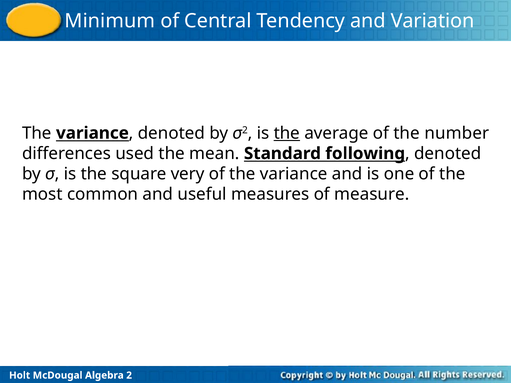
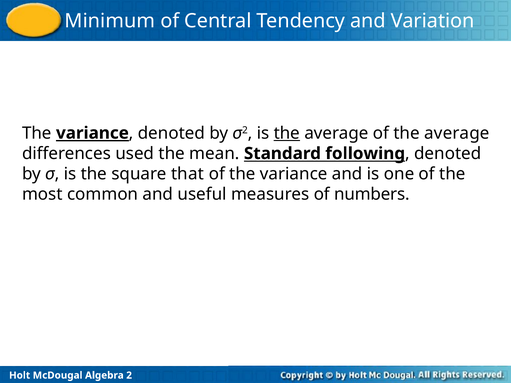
variance at (92, 133) underline: none -> present
of the number: number -> average
very: very -> that
measure: measure -> numbers
